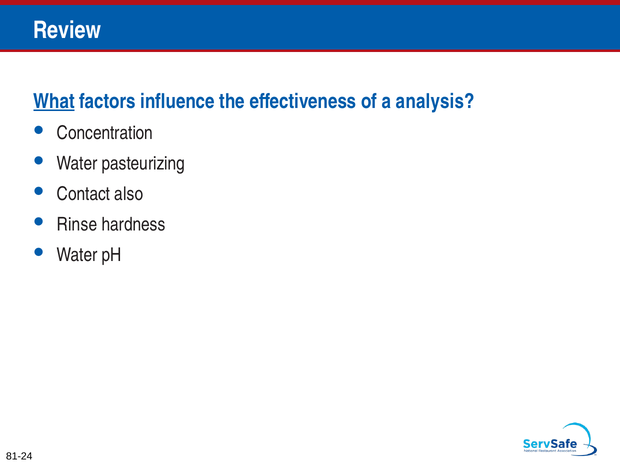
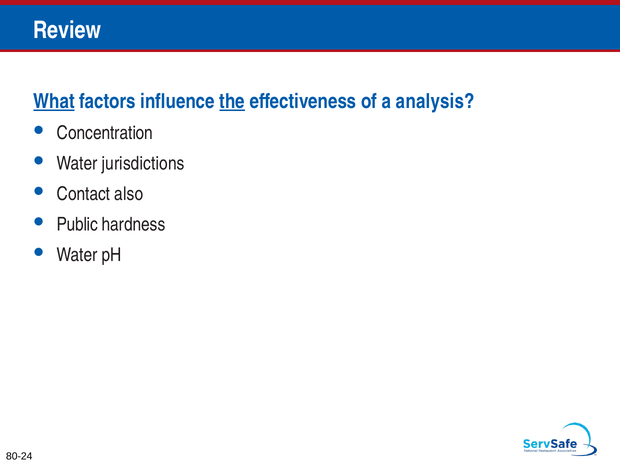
the underline: none -> present
pasteurizing: pasteurizing -> jurisdictions
Rinse: Rinse -> Public
81-24: 81-24 -> 80-24
